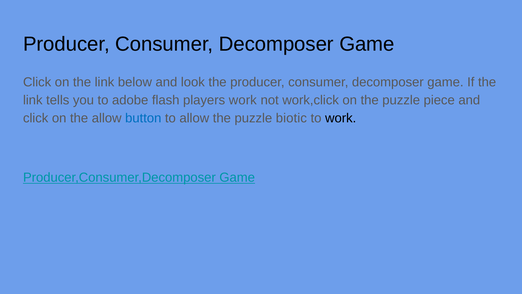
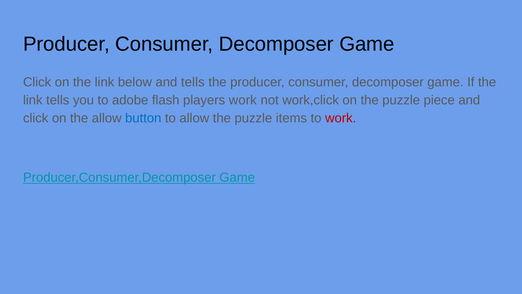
and look: look -> tells
biotic: biotic -> items
work at (341, 118) colour: black -> red
